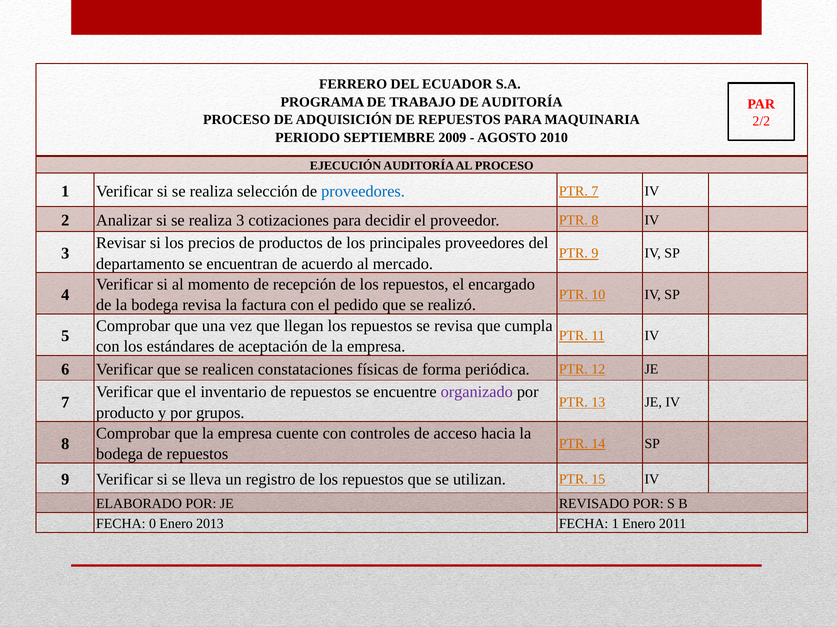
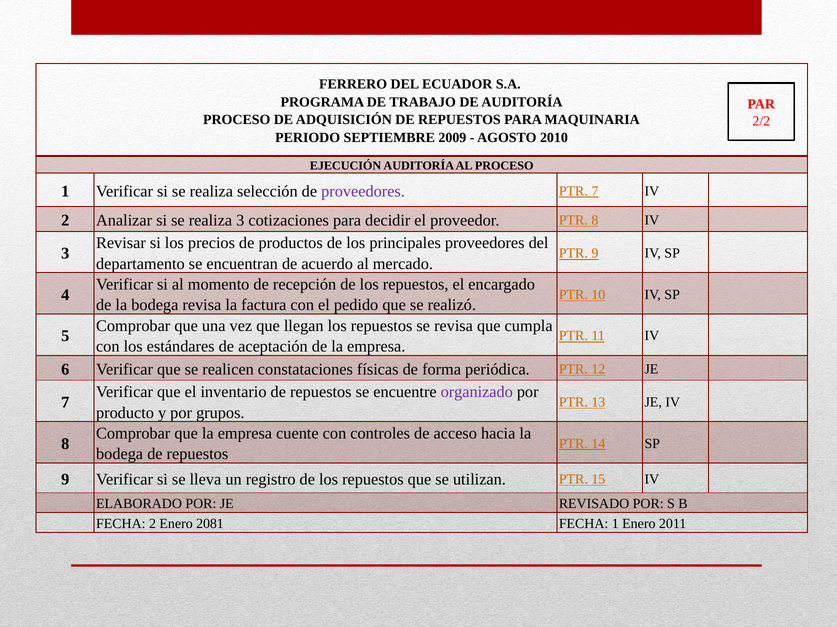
proveedores at (363, 191) colour: blue -> purple
FECHA 0: 0 -> 2
2013: 2013 -> 2081
